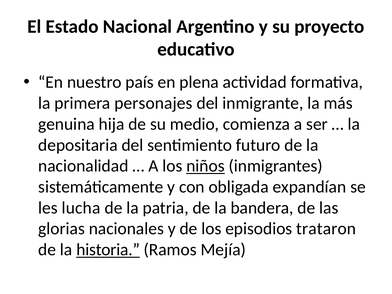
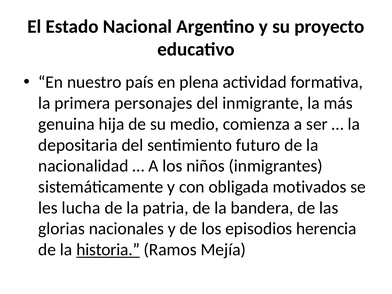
niños underline: present -> none
expandían: expandían -> motivados
trataron: trataron -> herencia
